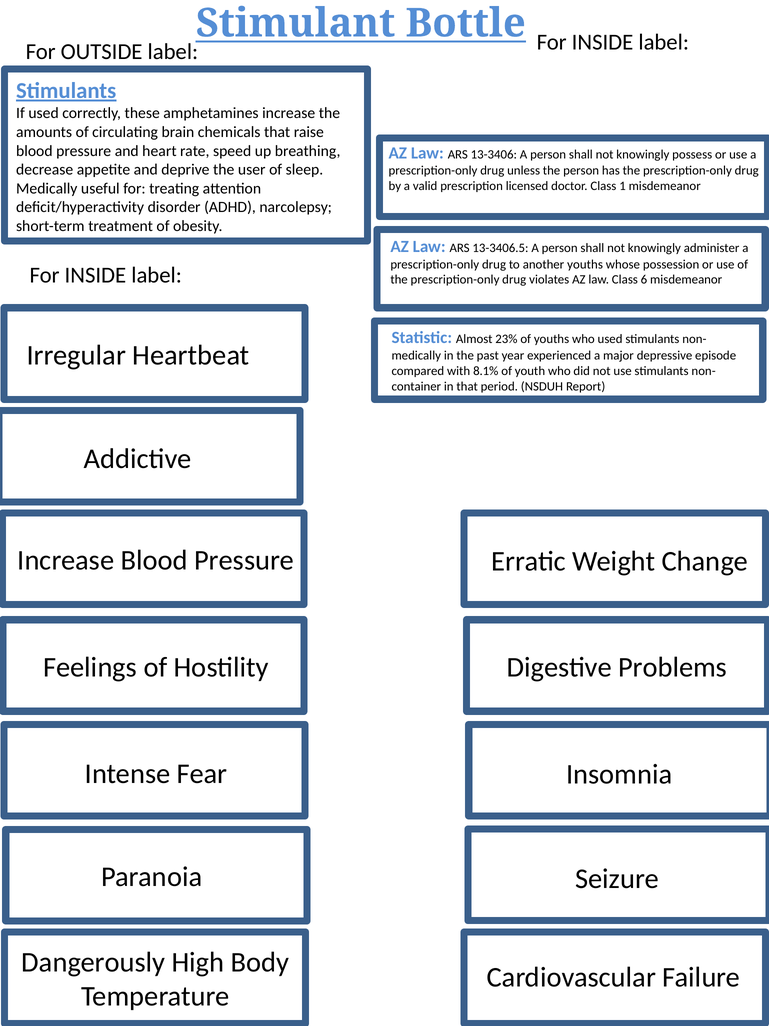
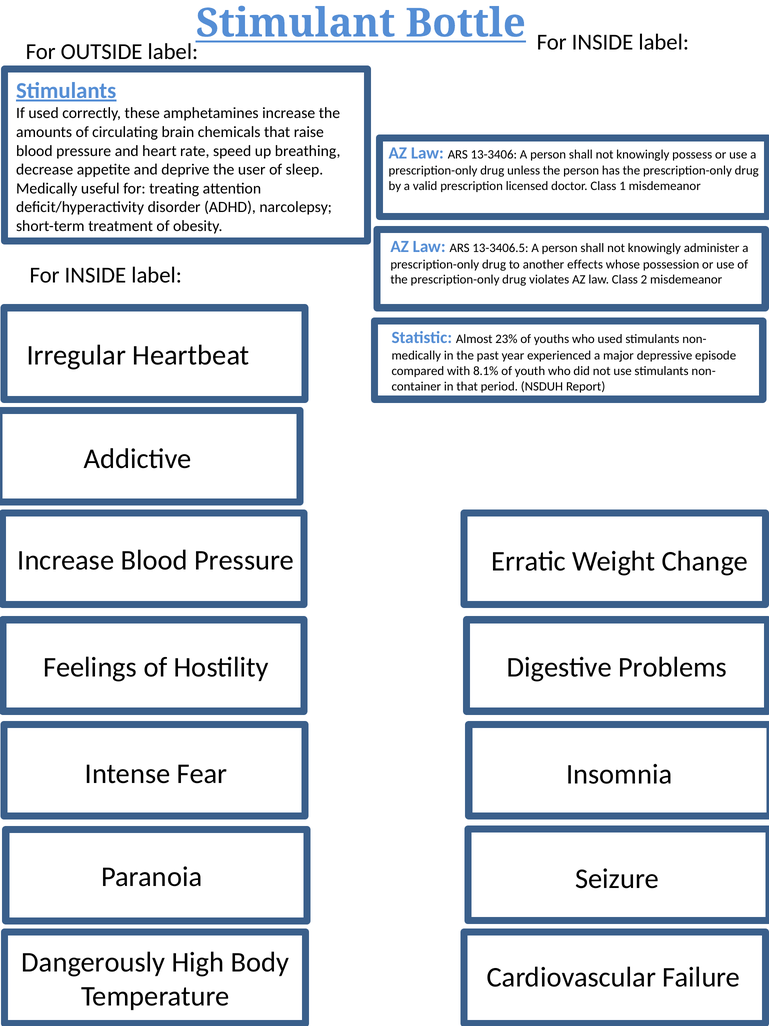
another youths: youths -> effects
6: 6 -> 2
